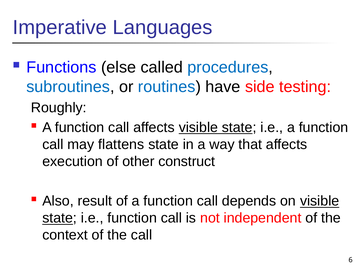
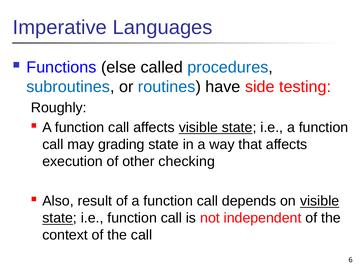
flattens: flattens -> grading
construct: construct -> checking
